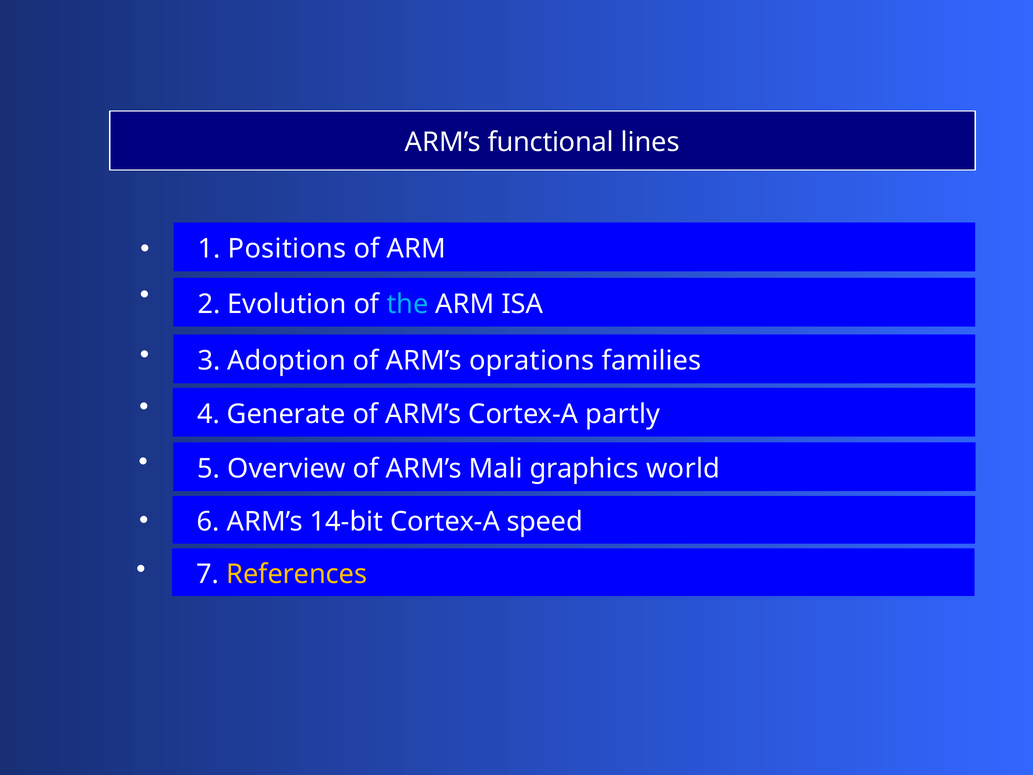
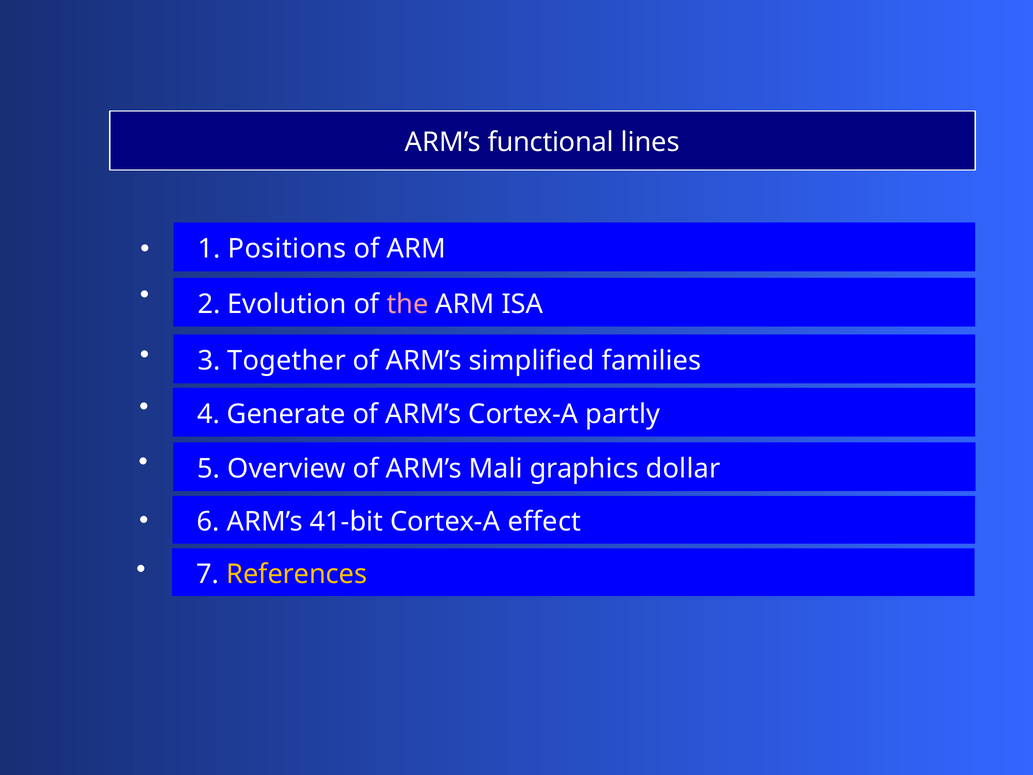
the colour: light blue -> pink
Adoption: Adoption -> Together
oprations: oprations -> simplified
world: world -> dollar
14-bit: 14-bit -> 41-bit
speed: speed -> effect
